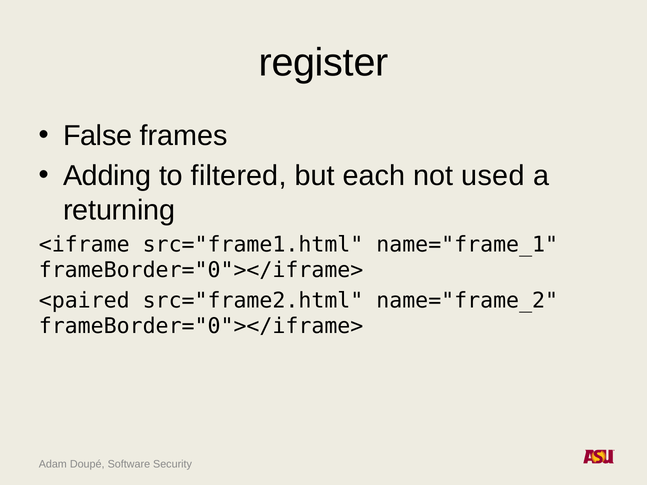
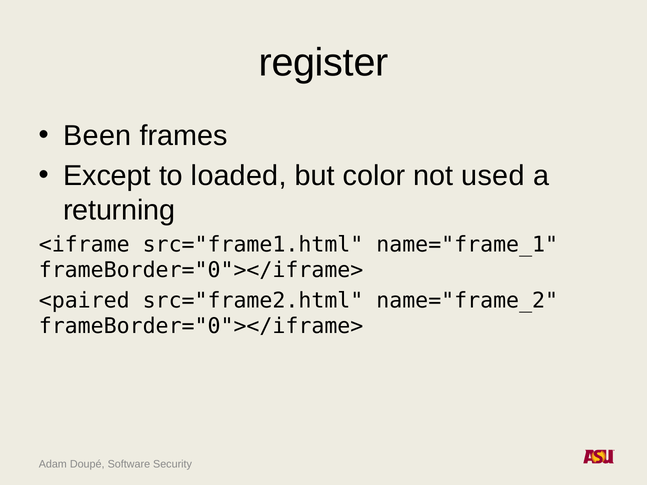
False: False -> Been
Adding: Adding -> Except
filtered: filtered -> loaded
each: each -> color
